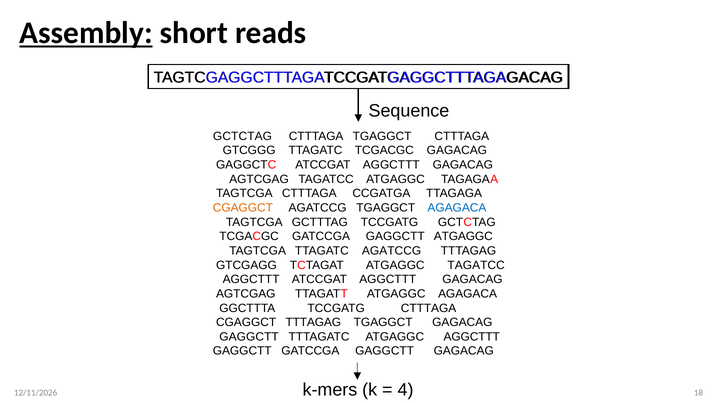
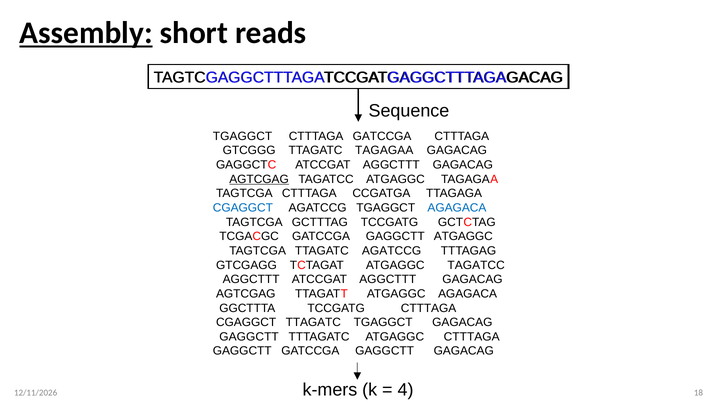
GCTCTAG at (243, 136): GCTCTAG -> TGAGGCT
CTTTAGA TGAGGCT: TGAGGCT -> GATCCGA
TTAGATC TCGACGC: TCGACGC -> TAGAGAA
AGTCGAG at (259, 179) underline: none -> present
CGAGGCT at (243, 208) colour: orange -> blue
CGAGGCT TTTAGAG: TTTAGAG -> TTAGATC
ATGAGGC AGGCTTT: AGGCTTT -> CTTTAGA
